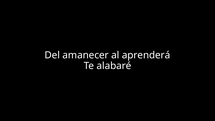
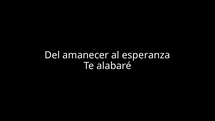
aprenderá: aprenderá -> esperanza
